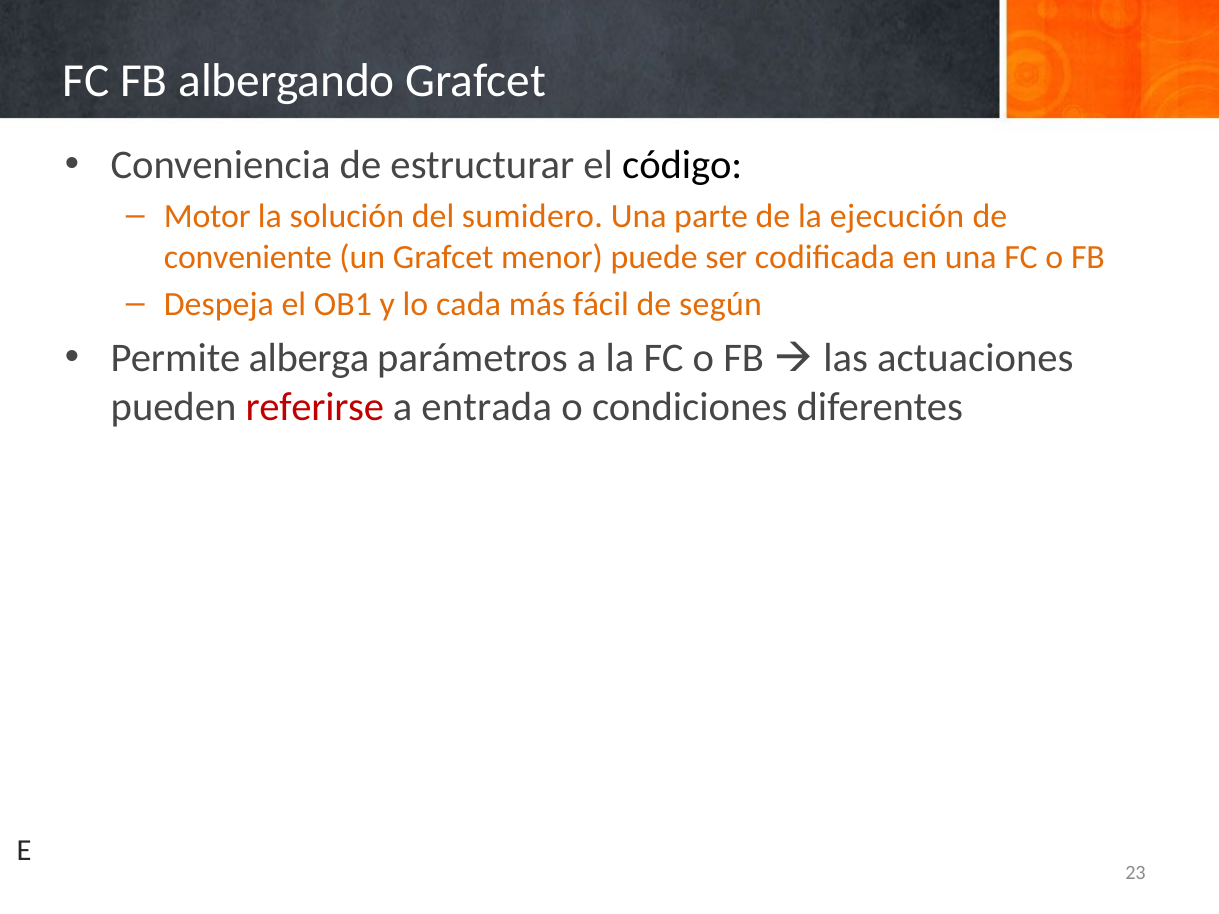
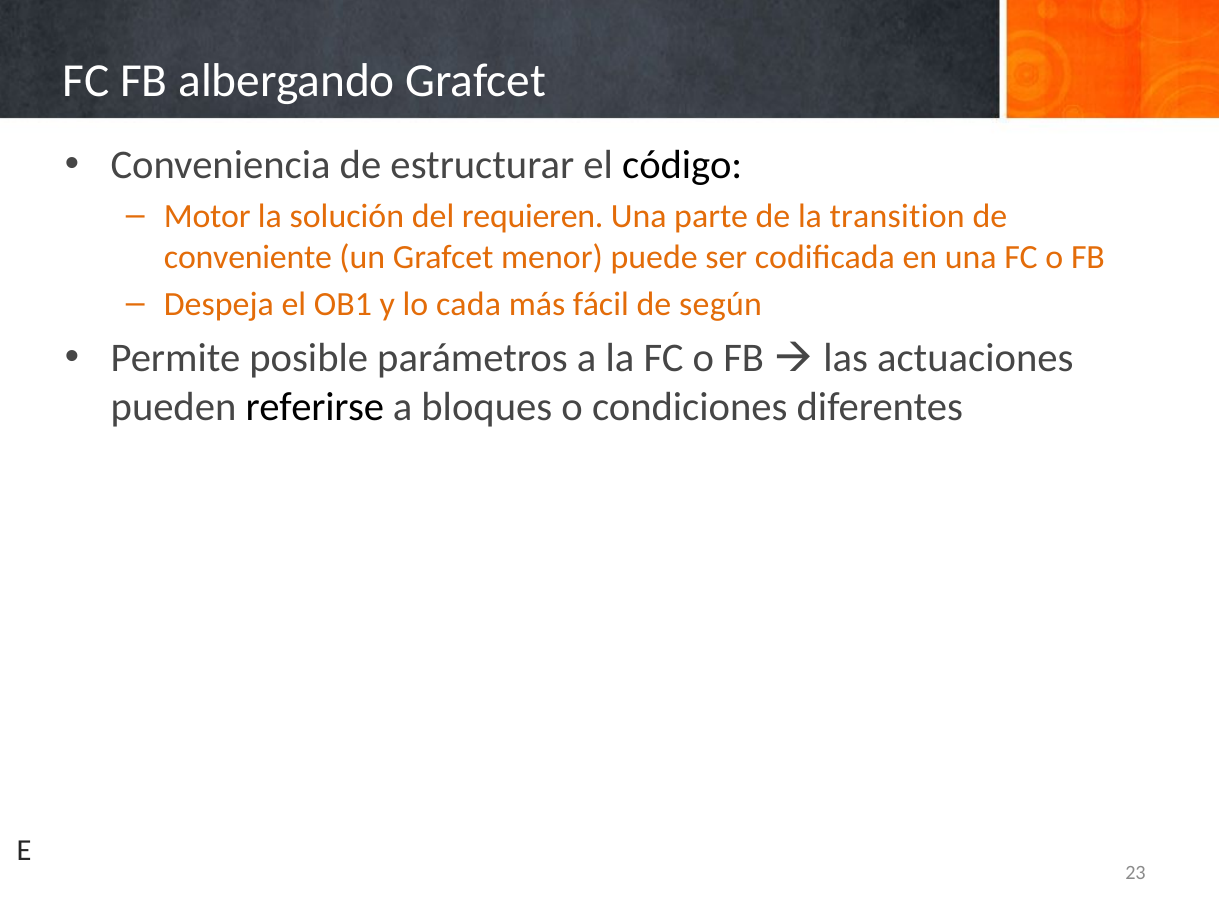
sumidero: sumidero -> requieren
ejecución: ejecución -> transition
alberga: alberga -> posible
referirse colour: red -> black
entrada: entrada -> bloques
